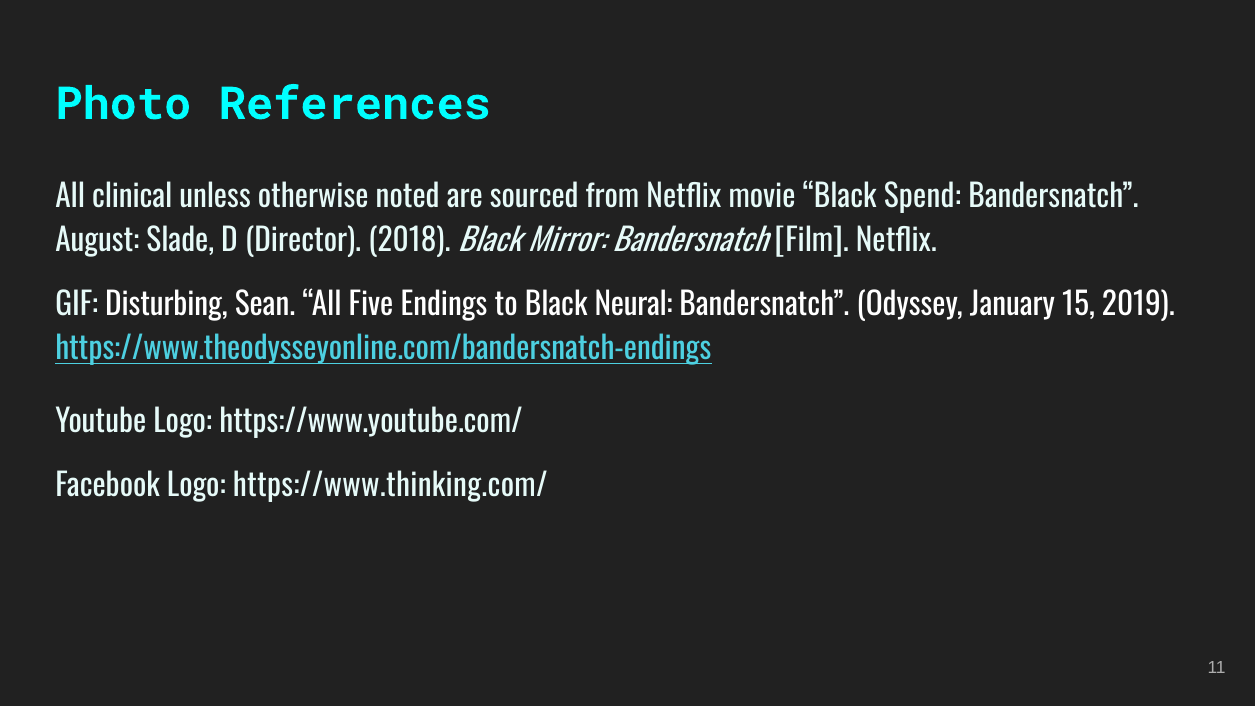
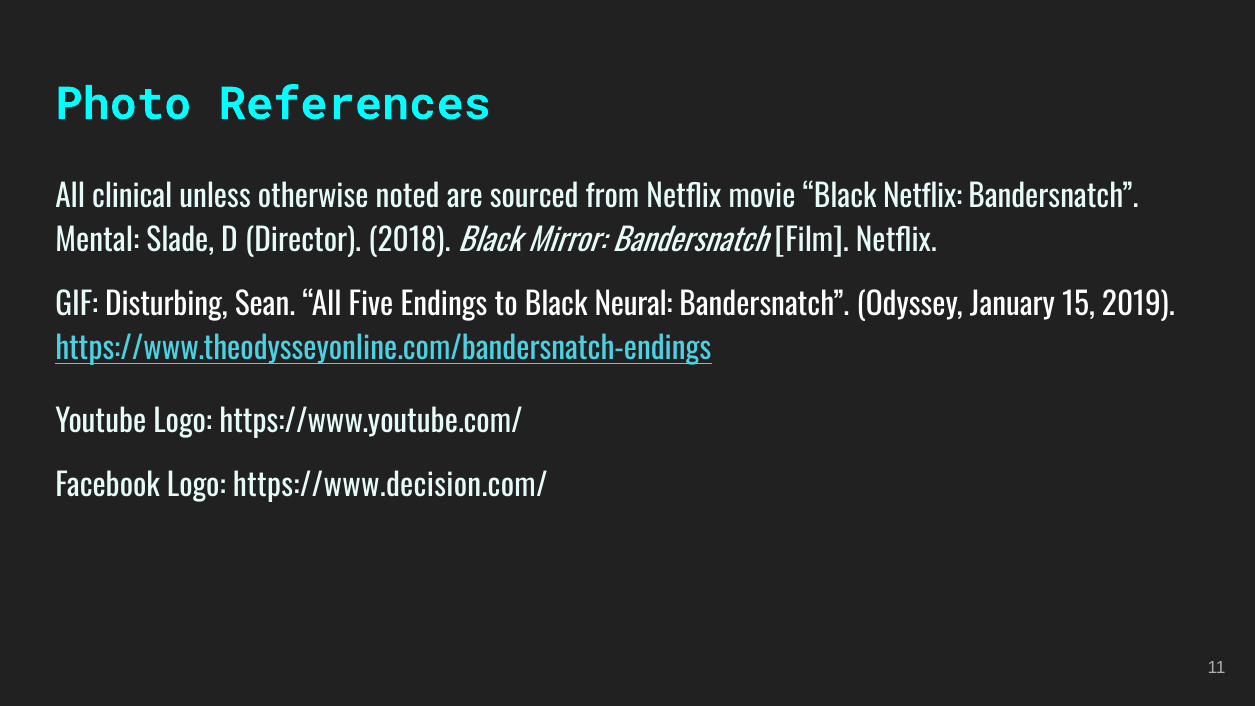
Black Spend: Spend -> Netflix
August: August -> Mental
https://www.thinking.com/: https://www.thinking.com/ -> https://www.decision.com/
